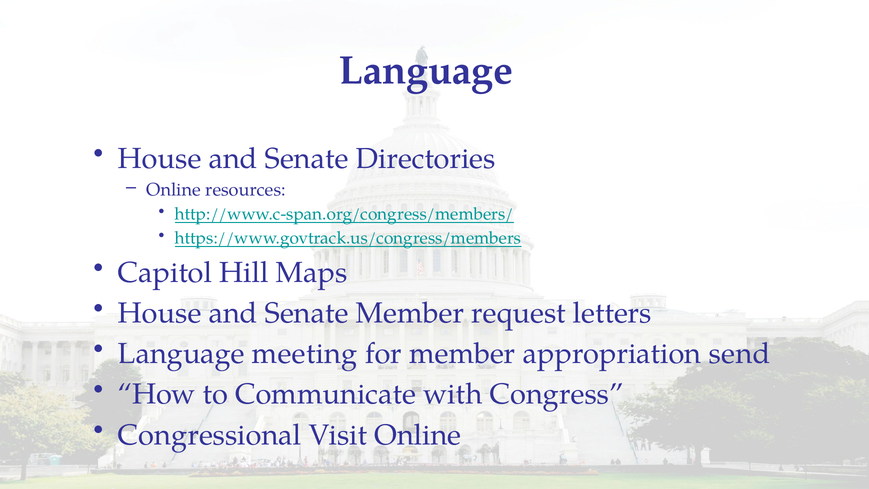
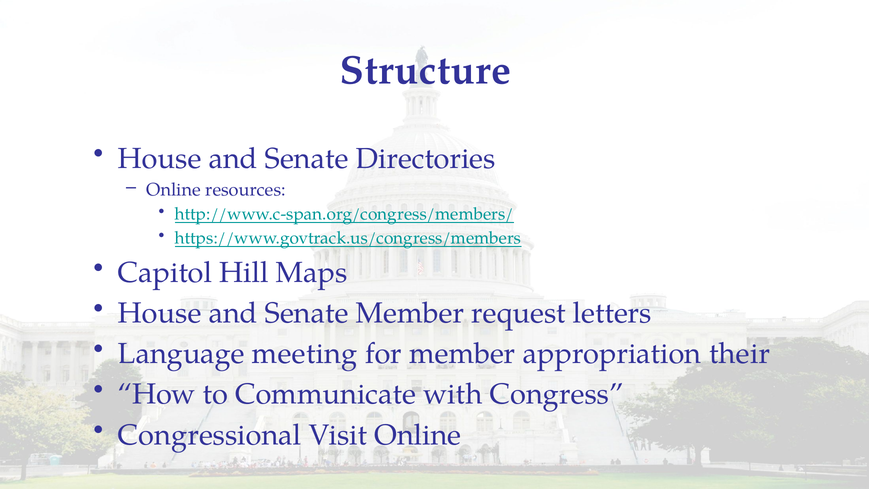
Language at (426, 71): Language -> Structure
send: send -> their
